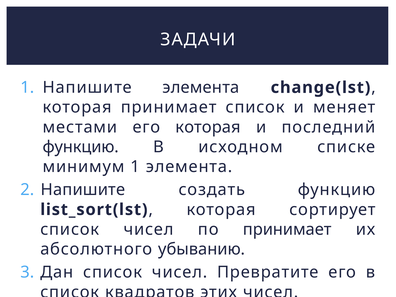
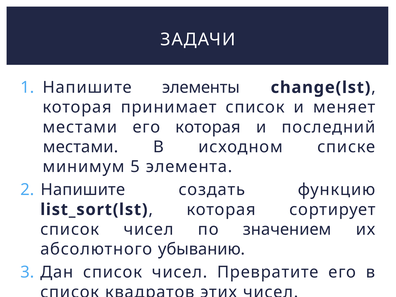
Напишите элемента: элемента -> элементы
функцию at (81, 147): функцию -> местами
минимум 1: 1 -> 5
по принимает: принимает -> значением
